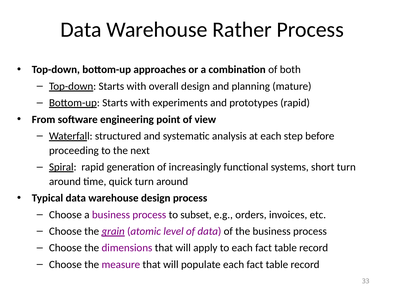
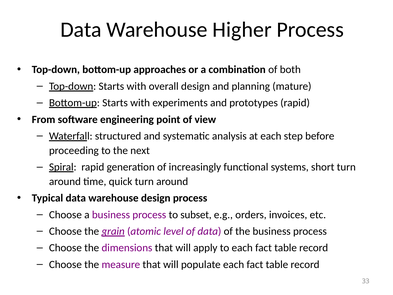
Rather: Rather -> Higher
